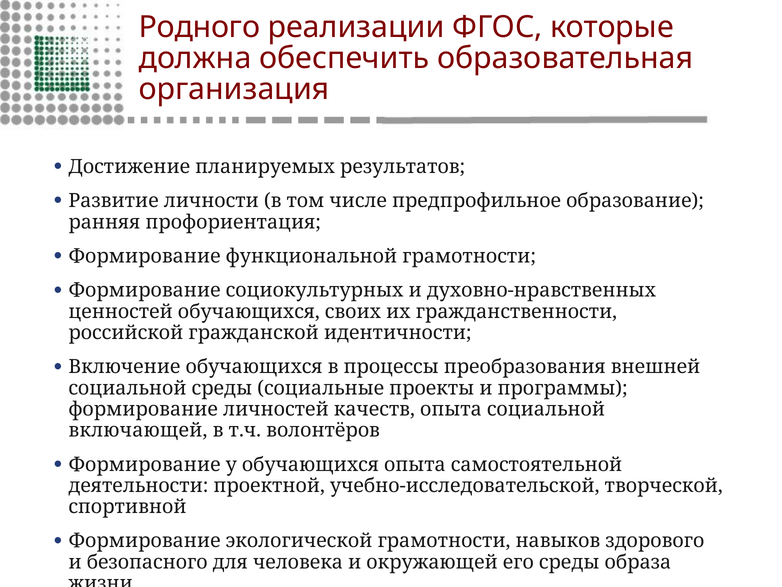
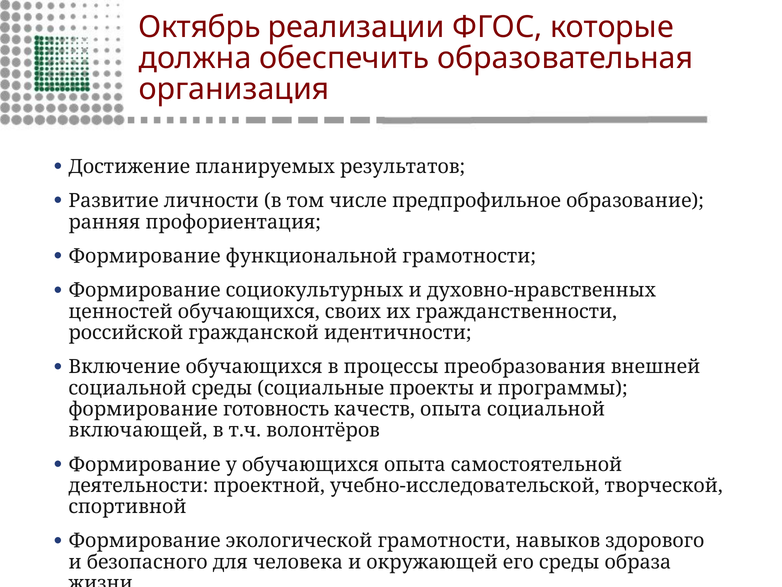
Родного: Родного -> Октябрь
личностей: личностей -> готовность
